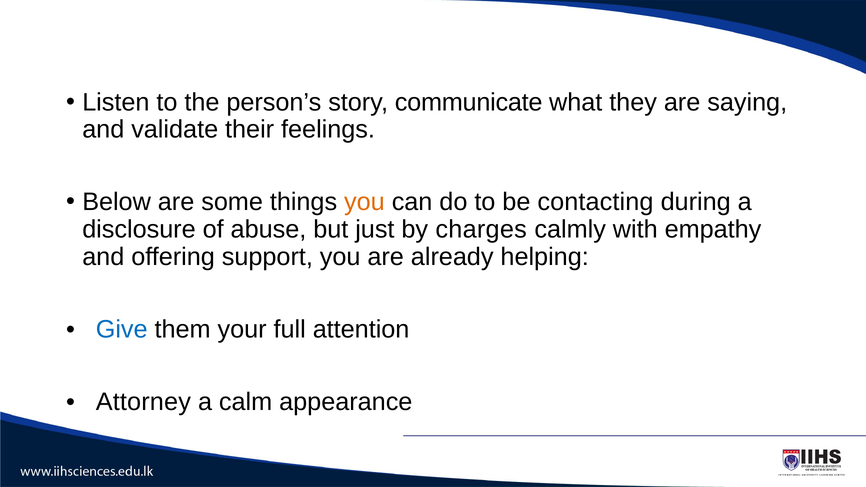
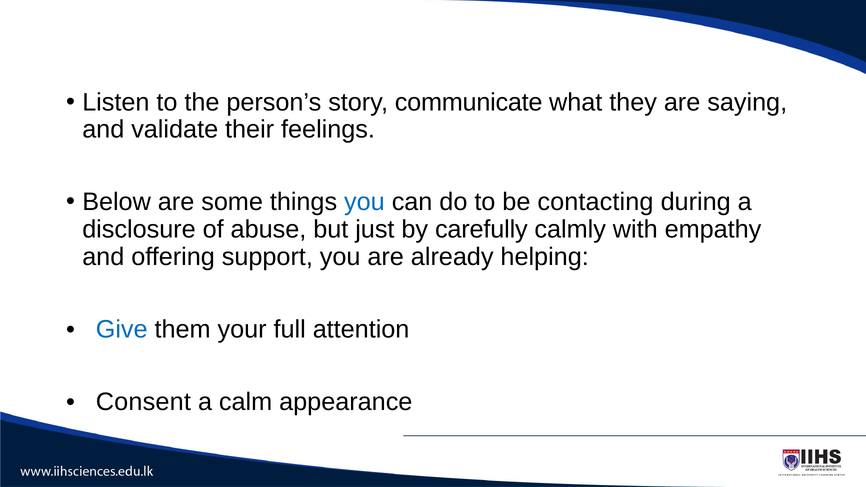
you at (364, 202) colour: orange -> blue
charges: charges -> carefully
Attorney: Attorney -> Consent
